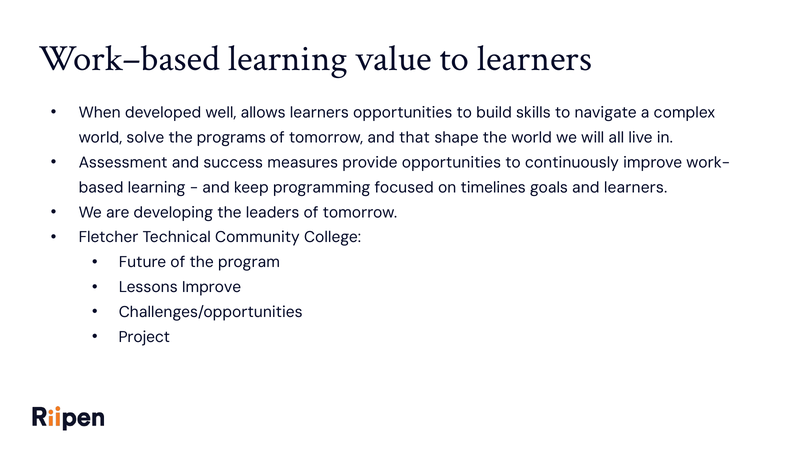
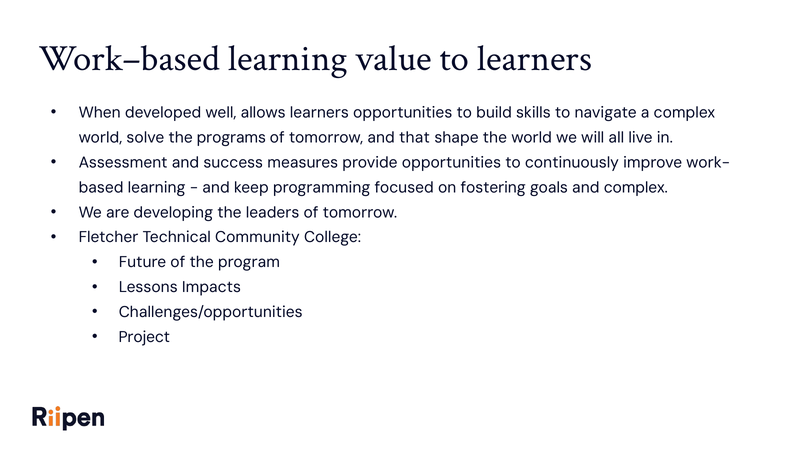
timelines: timelines -> fostering
and learners: learners -> complex
Lessons Improve: Improve -> Impacts
